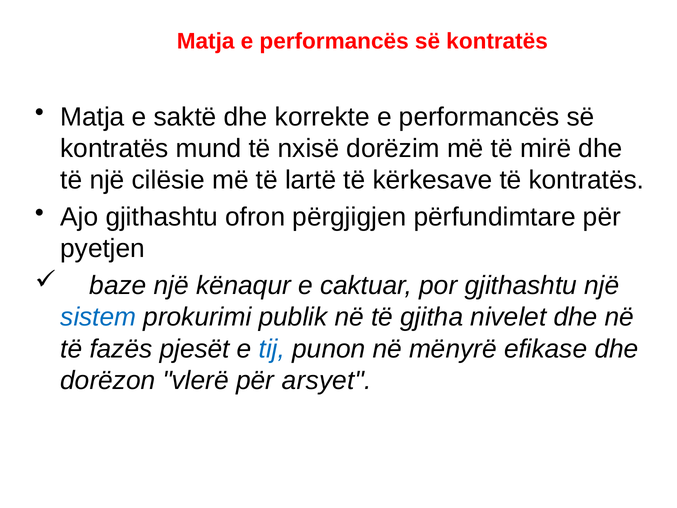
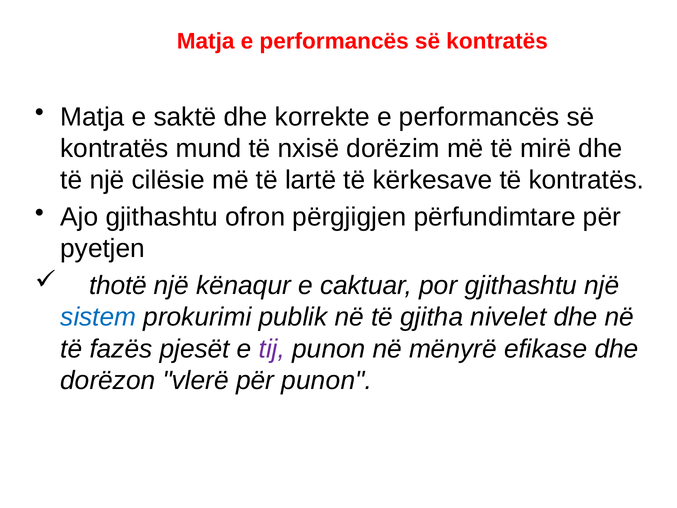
baze: baze -> thotë
tij colour: blue -> purple
për arsyet: arsyet -> punon
